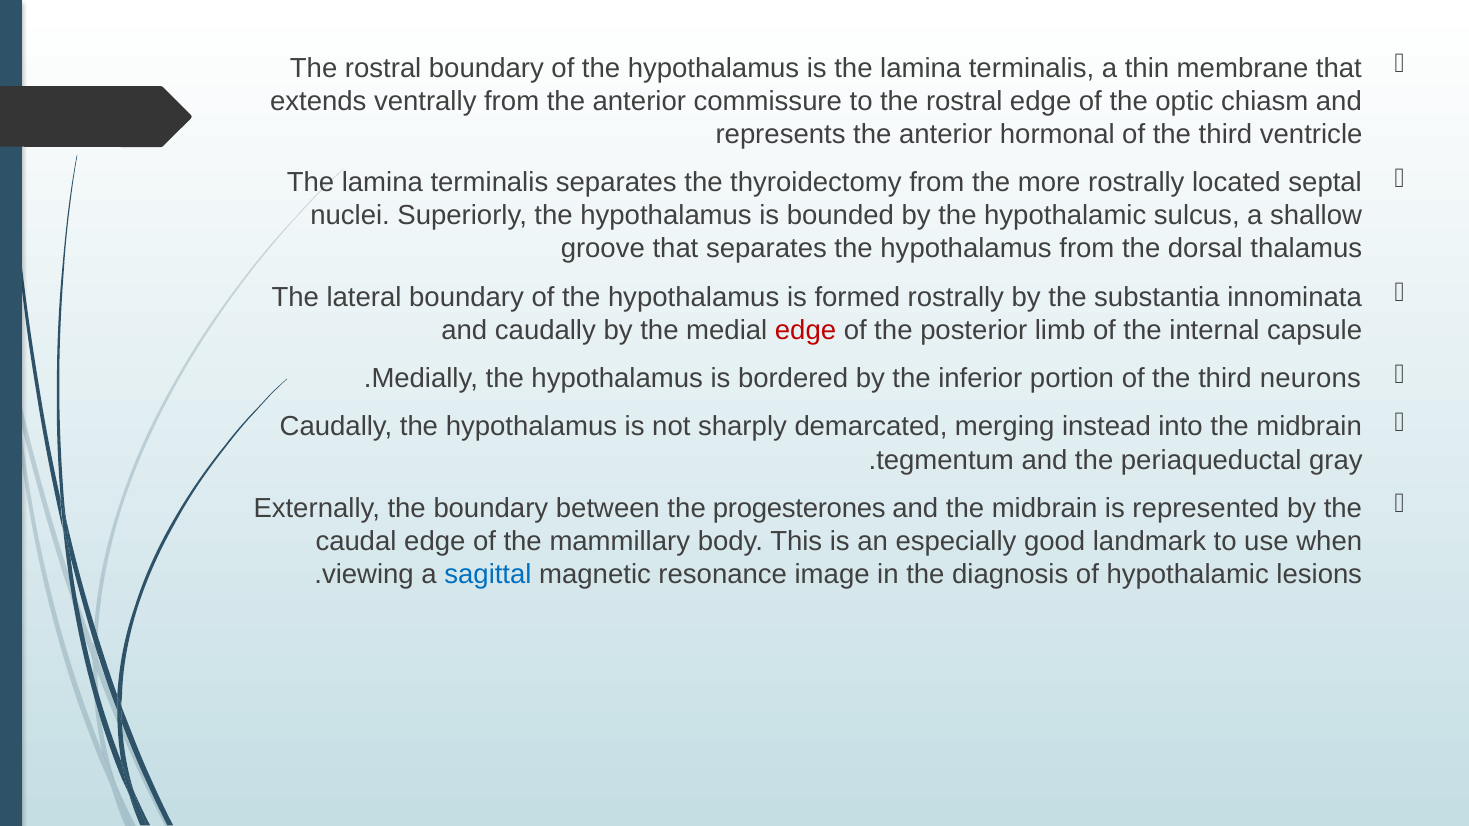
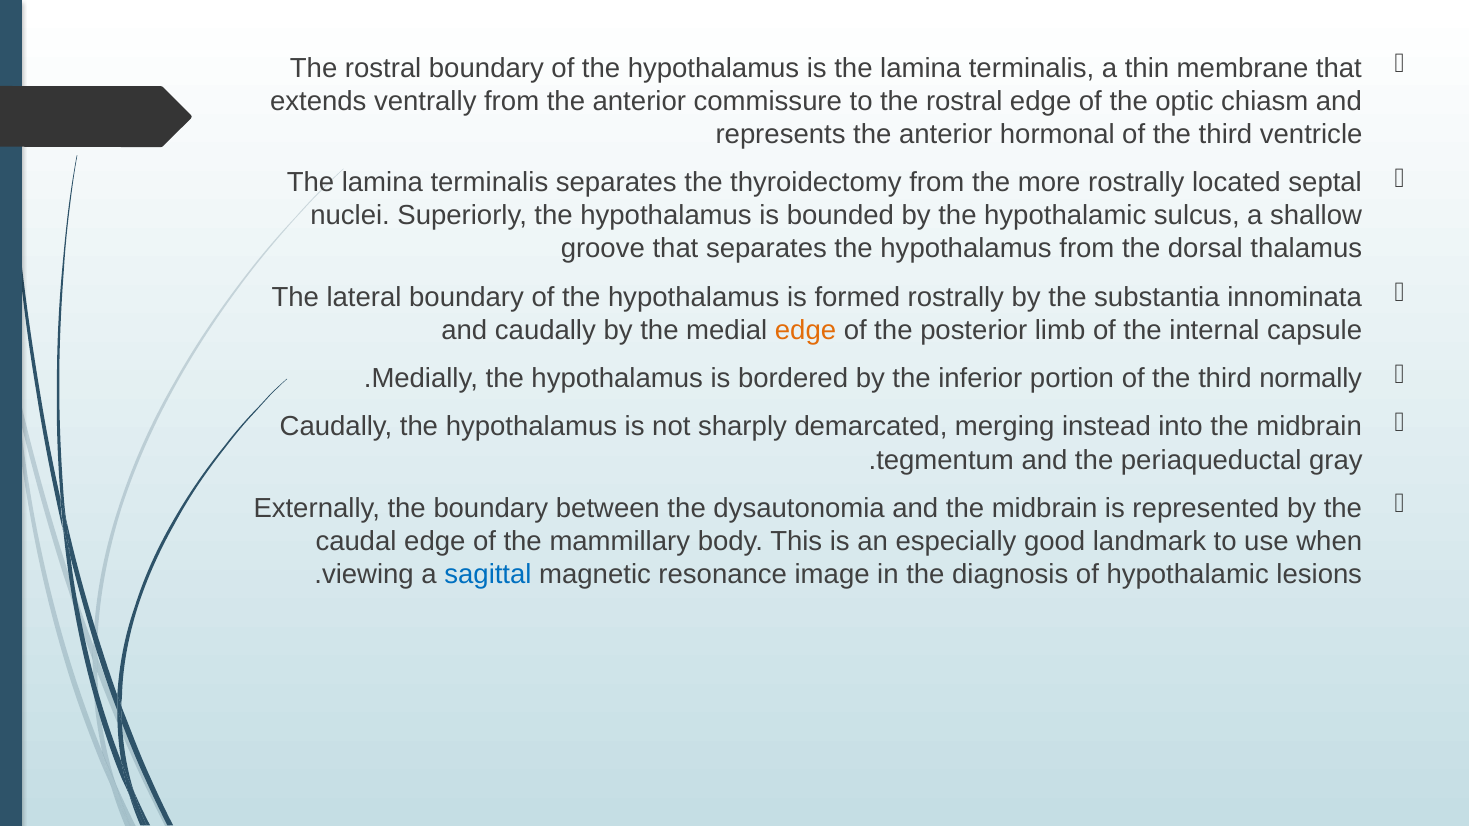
edge at (806, 330) colour: red -> orange
neurons: neurons -> normally
progesterones: progesterones -> dysautonomia
